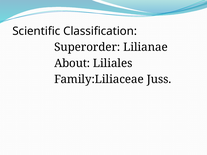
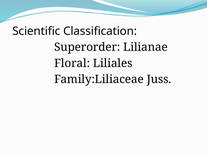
About: About -> Floral
